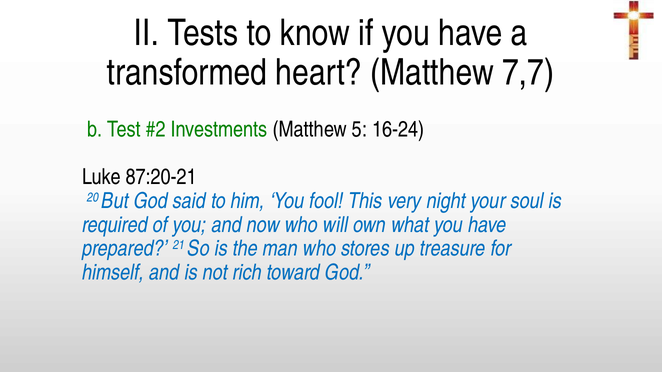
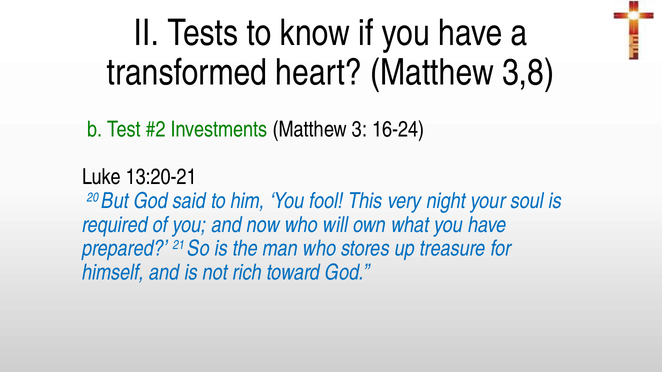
7,7: 7,7 -> 3,8
5: 5 -> 3
87:20-21: 87:20-21 -> 13:20-21
